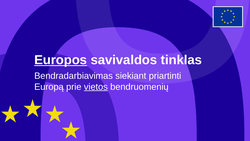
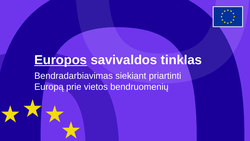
vietos underline: present -> none
